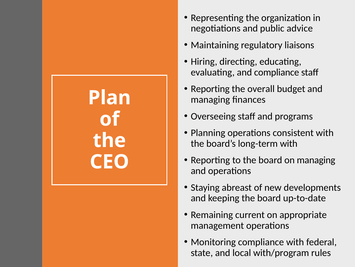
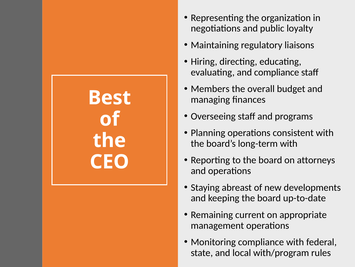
advice: advice -> loyalty
Reporting at (210, 89): Reporting -> Members
Plan: Plan -> Best
on managing: managing -> attorneys
